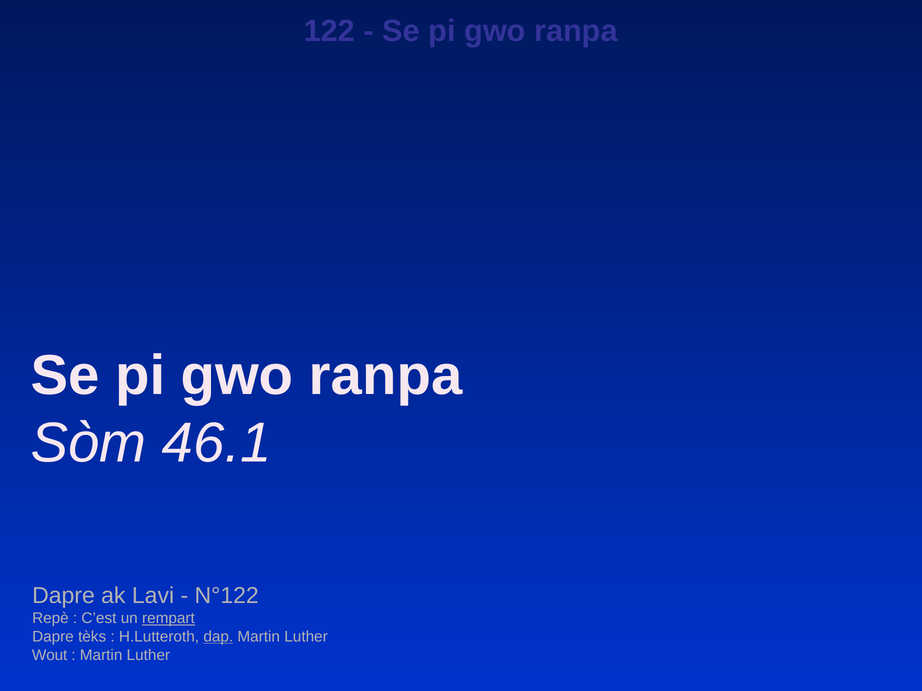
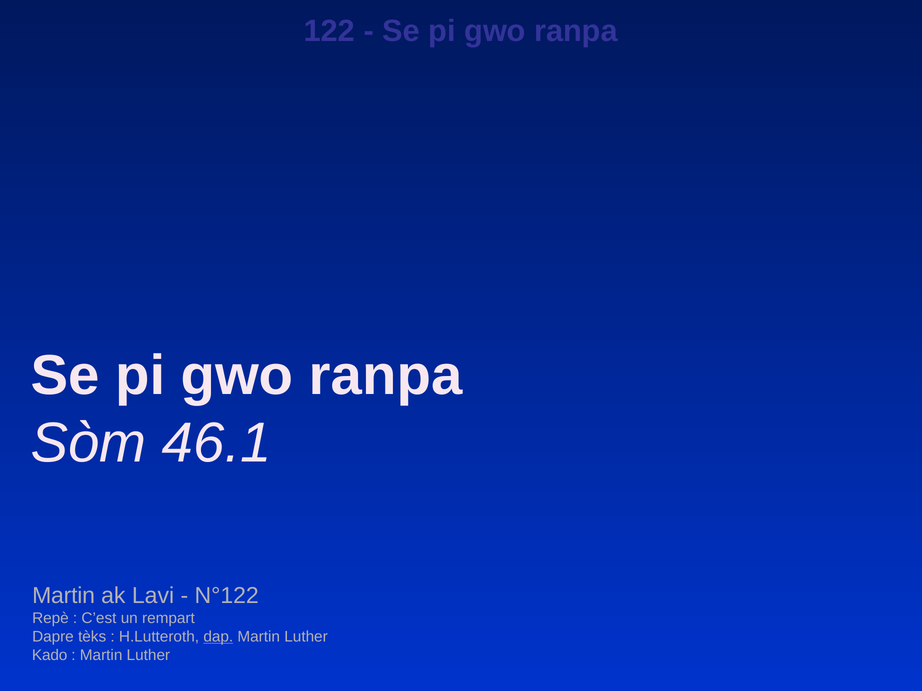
Dapre at (63, 596): Dapre -> Martin
rempart underline: present -> none
Wout: Wout -> Kado
